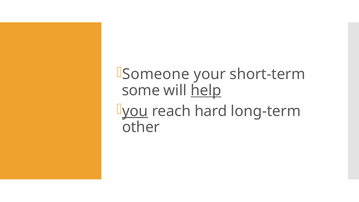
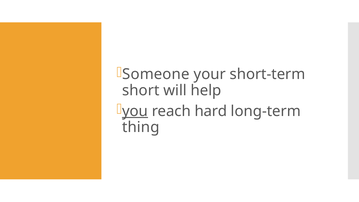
some: some -> short
help underline: present -> none
other: other -> thing
